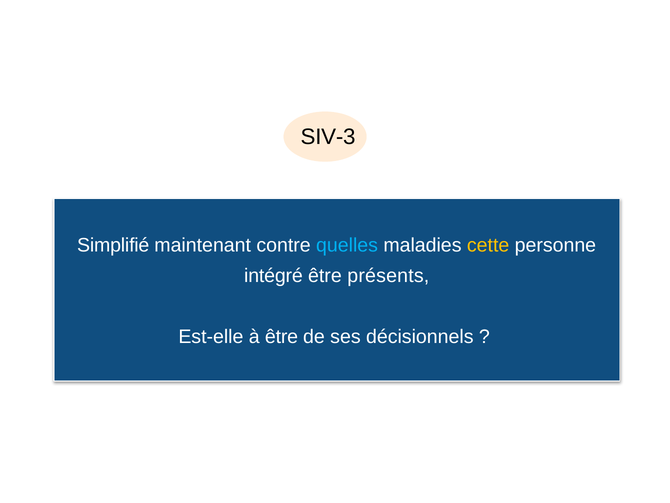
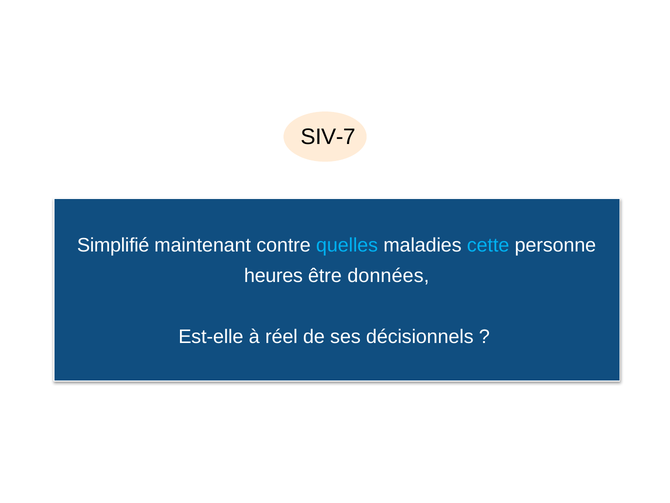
SIV-3: SIV-3 -> SIV-7
cette colour: yellow -> light blue
intégré: intégré -> heures
présents: présents -> données
à être: être -> réel
